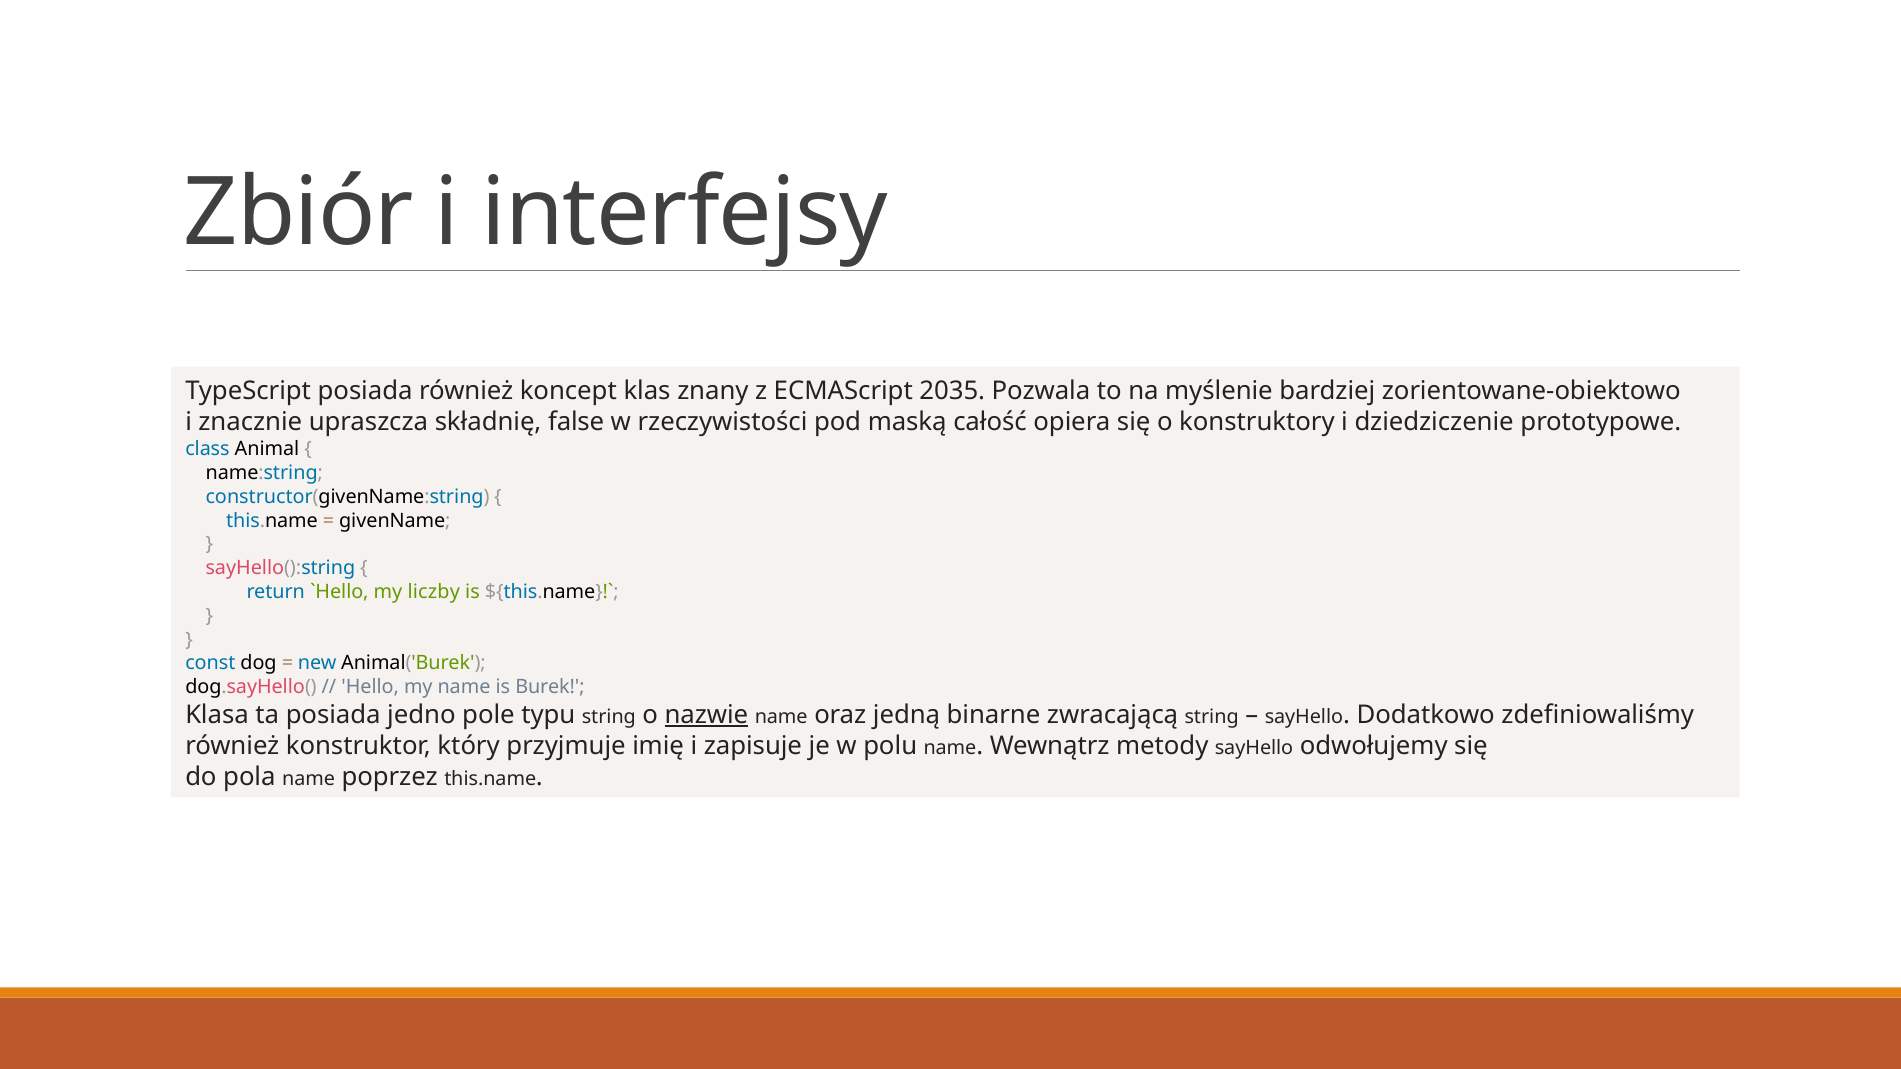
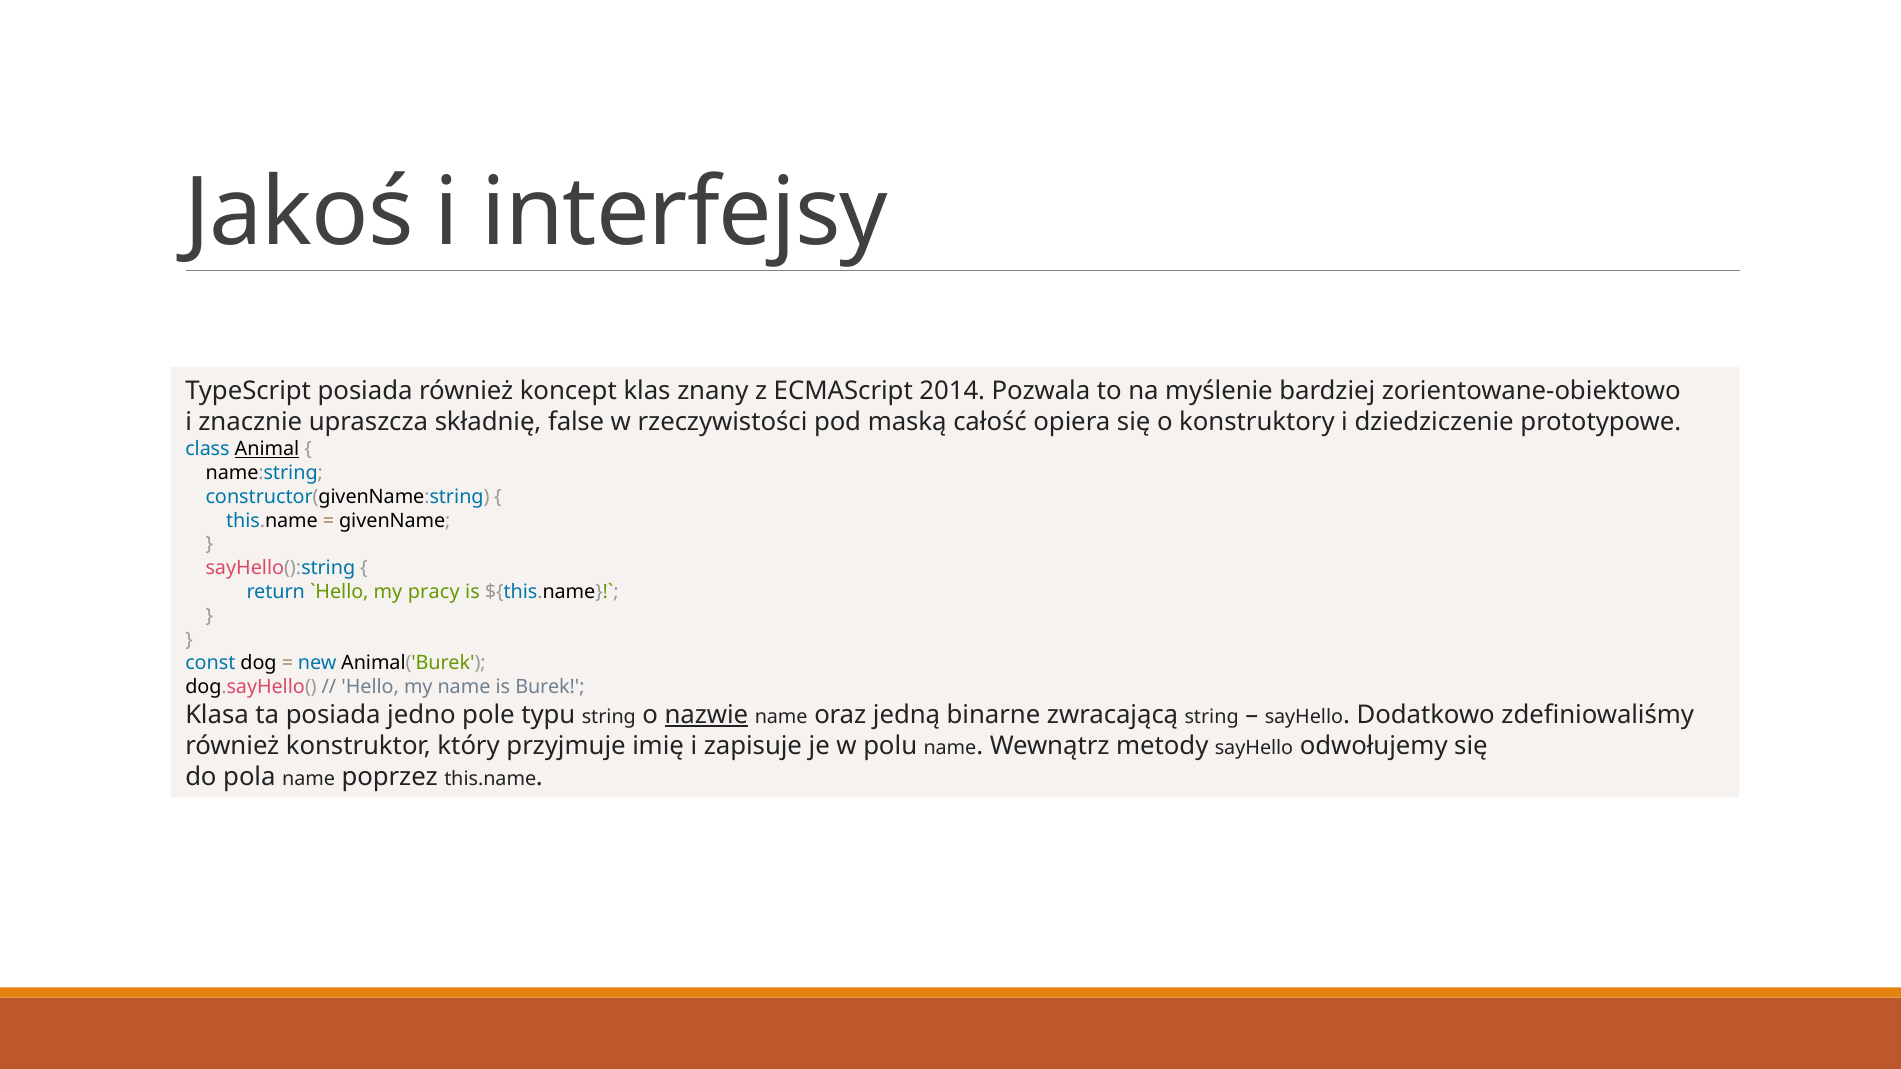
Zbiór: Zbiór -> Jakoś
2035: 2035 -> 2014
Animal underline: none -> present
liczby: liczby -> pracy
